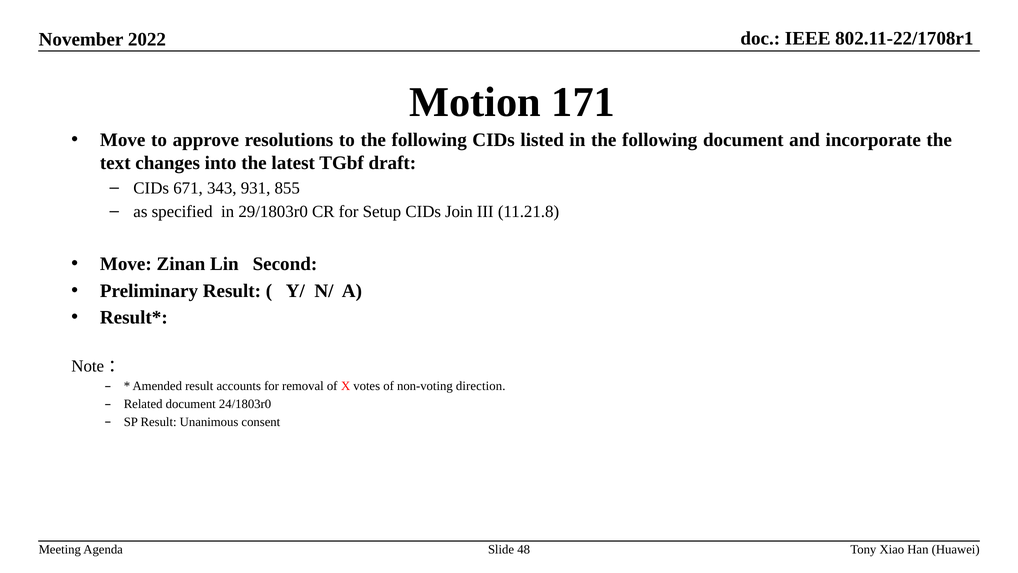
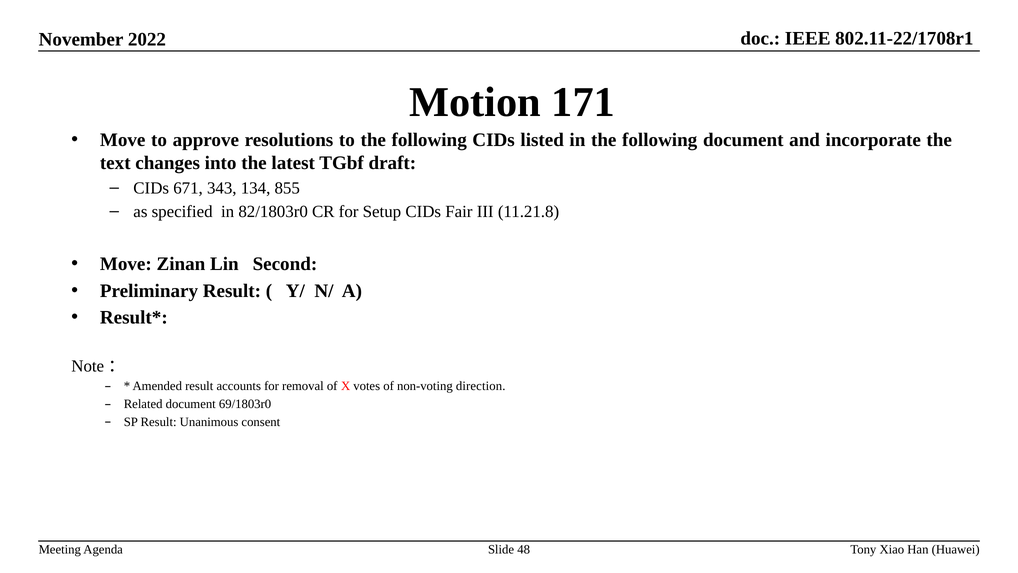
931: 931 -> 134
29/1803r0: 29/1803r0 -> 82/1803r0
Join: Join -> Fair
24/1803r0: 24/1803r0 -> 69/1803r0
